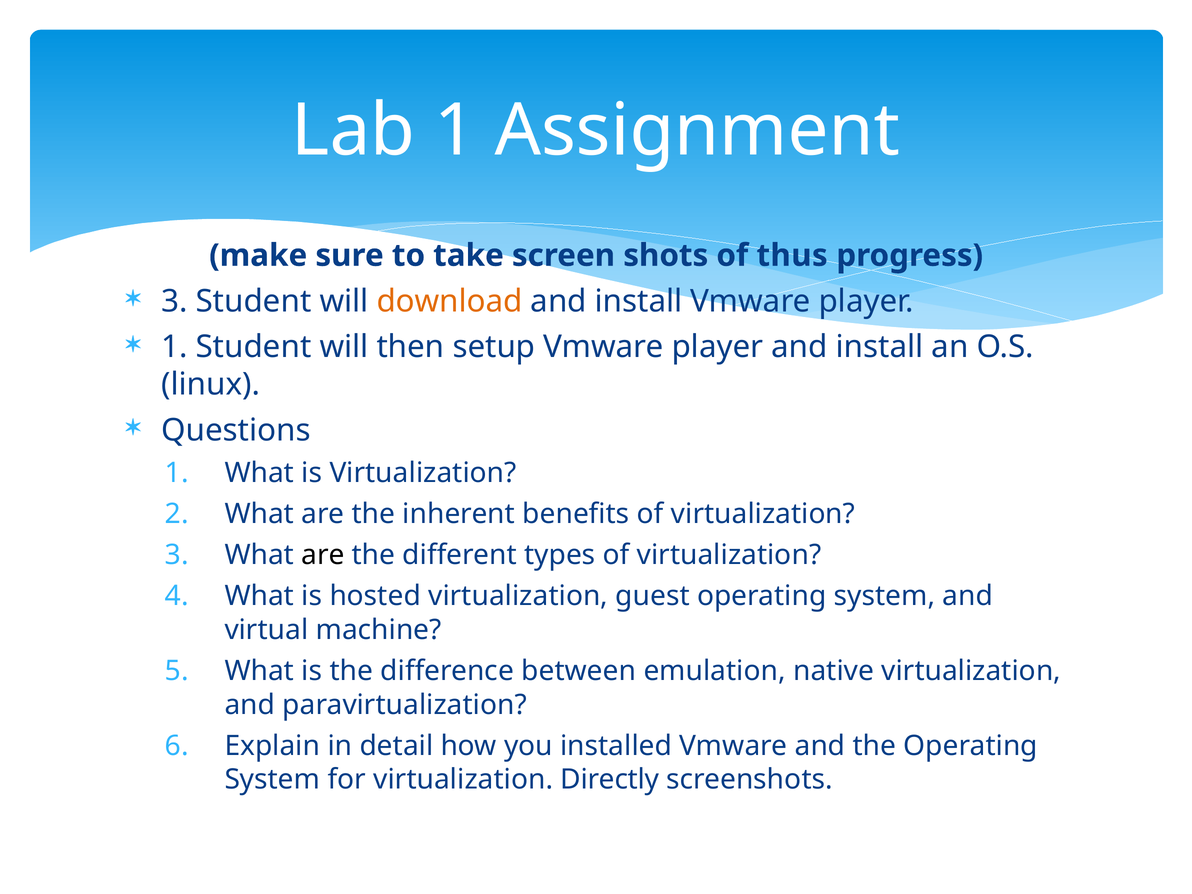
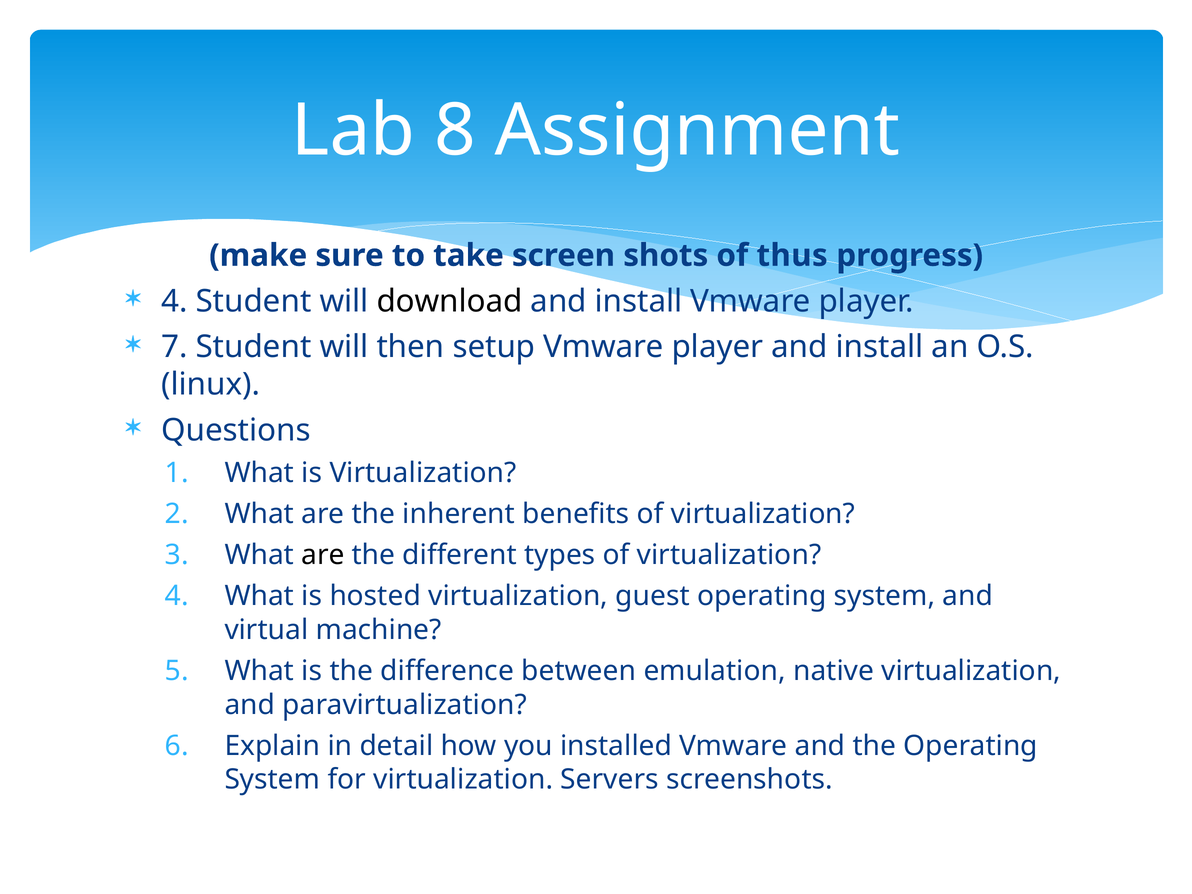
Lab 1: 1 -> 8
3 at (175, 301): 3 -> 4
download colour: orange -> black
1 at (175, 347): 1 -> 7
Directly: Directly -> Servers
